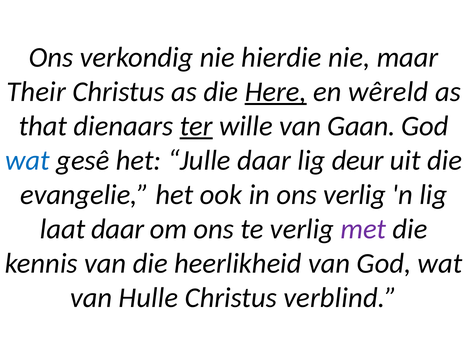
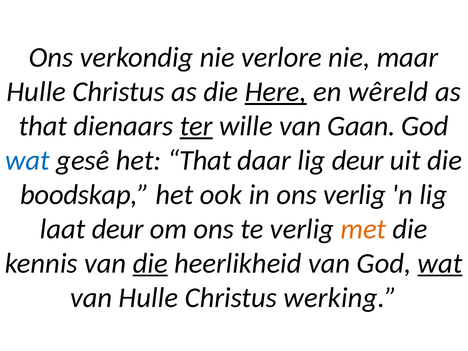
hierdie: hierdie -> verlore
Their at (36, 92): Their -> Hulle
het Julle: Julle -> That
evangelie: evangelie -> boodskap
laat daar: daar -> deur
met colour: purple -> orange
die at (150, 263) underline: none -> present
wat at (440, 263) underline: none -> present
verblind: verblind -> werking
